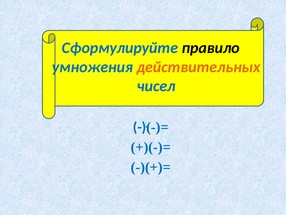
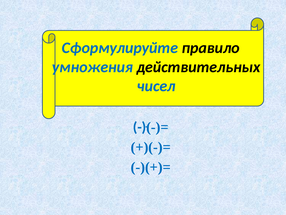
действительных colour: orange -> black
